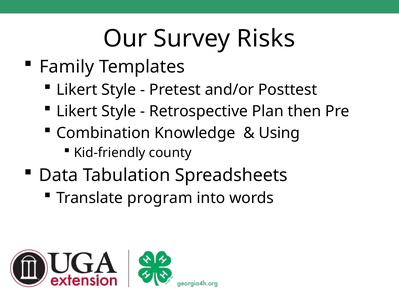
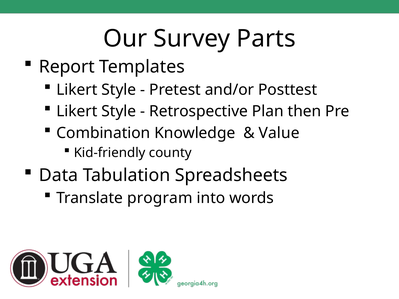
Risks: Risks -> Parts
Family: Family -> Report
Using: Using -> Value
